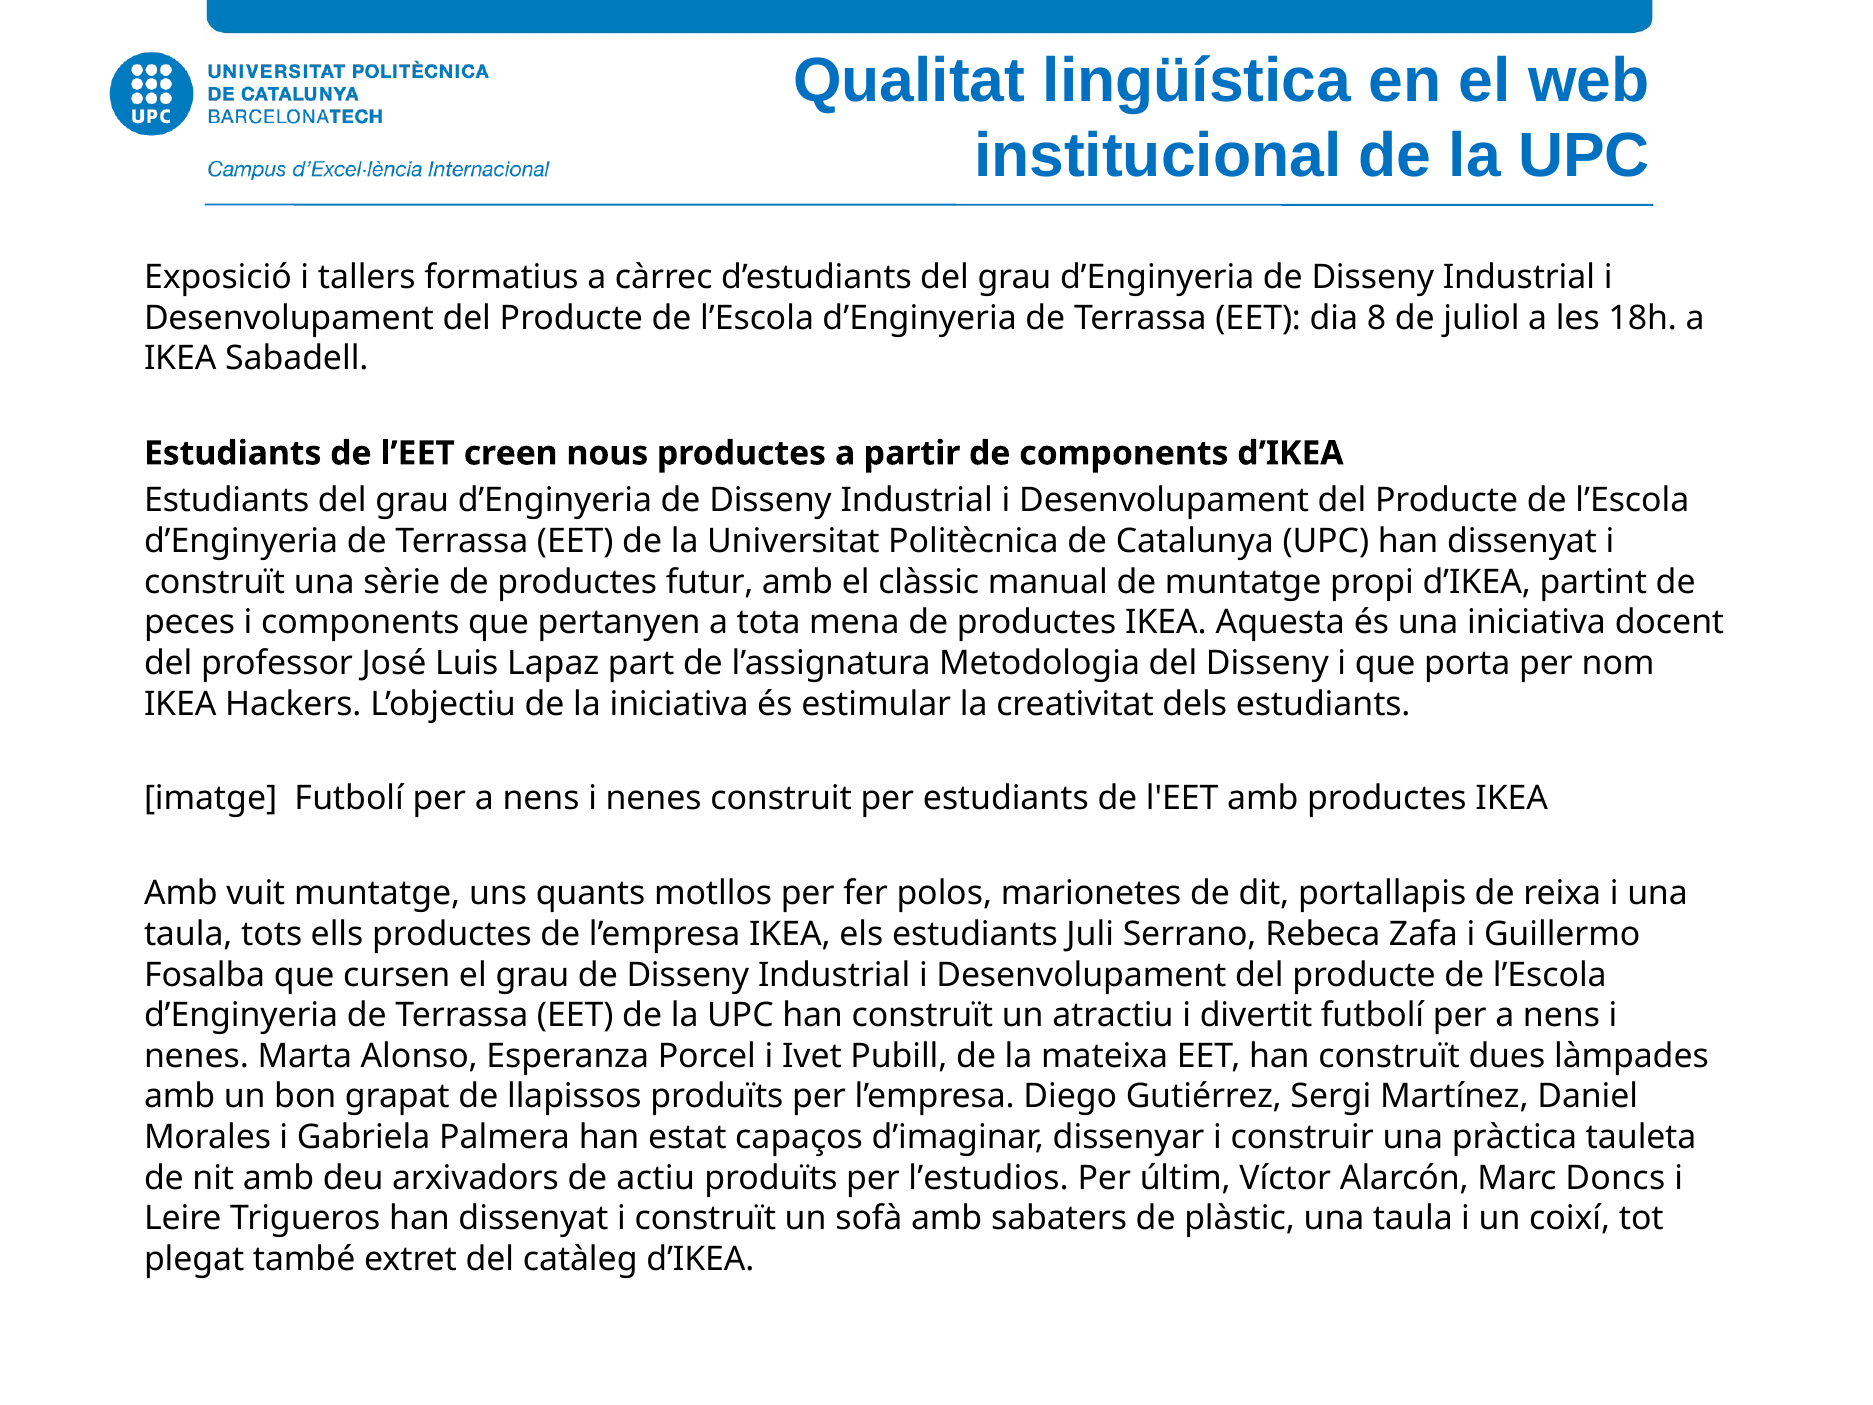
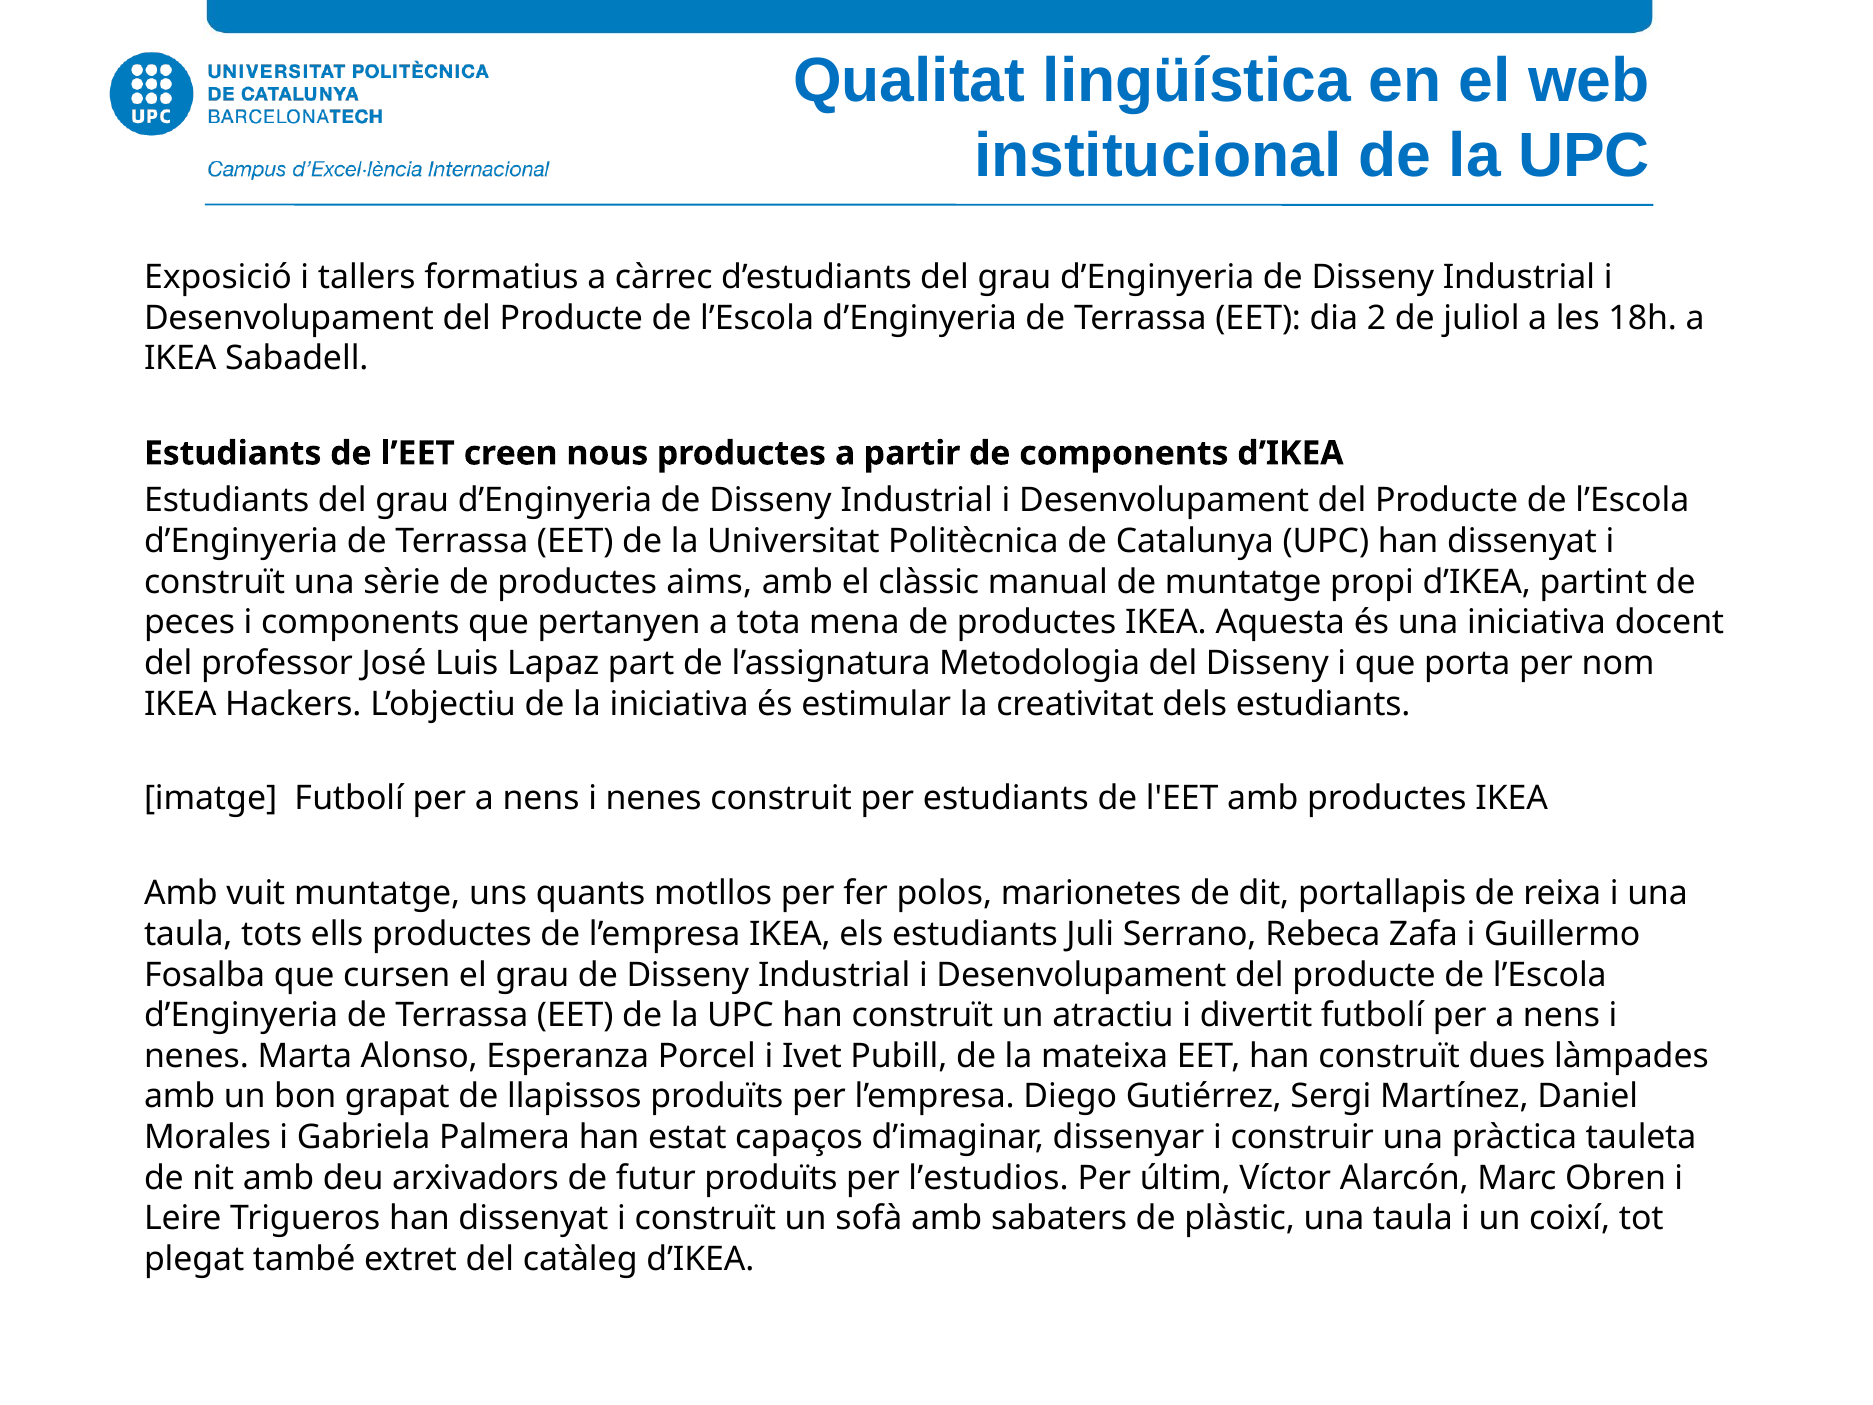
8: 8 -> 2
futur: futur -> aims
actiu: actiu -> futur
Doncs: Doncs -> Obren
